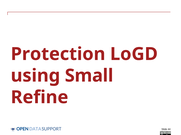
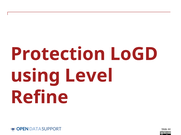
Small: Small -> Level
